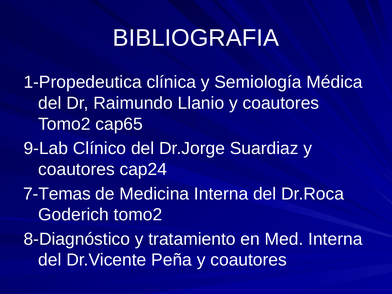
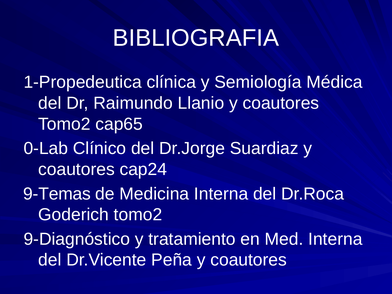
9-Lab: 9-Lab -> 0-Lab
7-Temas: 7-Temas -> 9-Temas
8-Diagnóstico: 8-Diagnóstico -> 9-Diagnóstico
